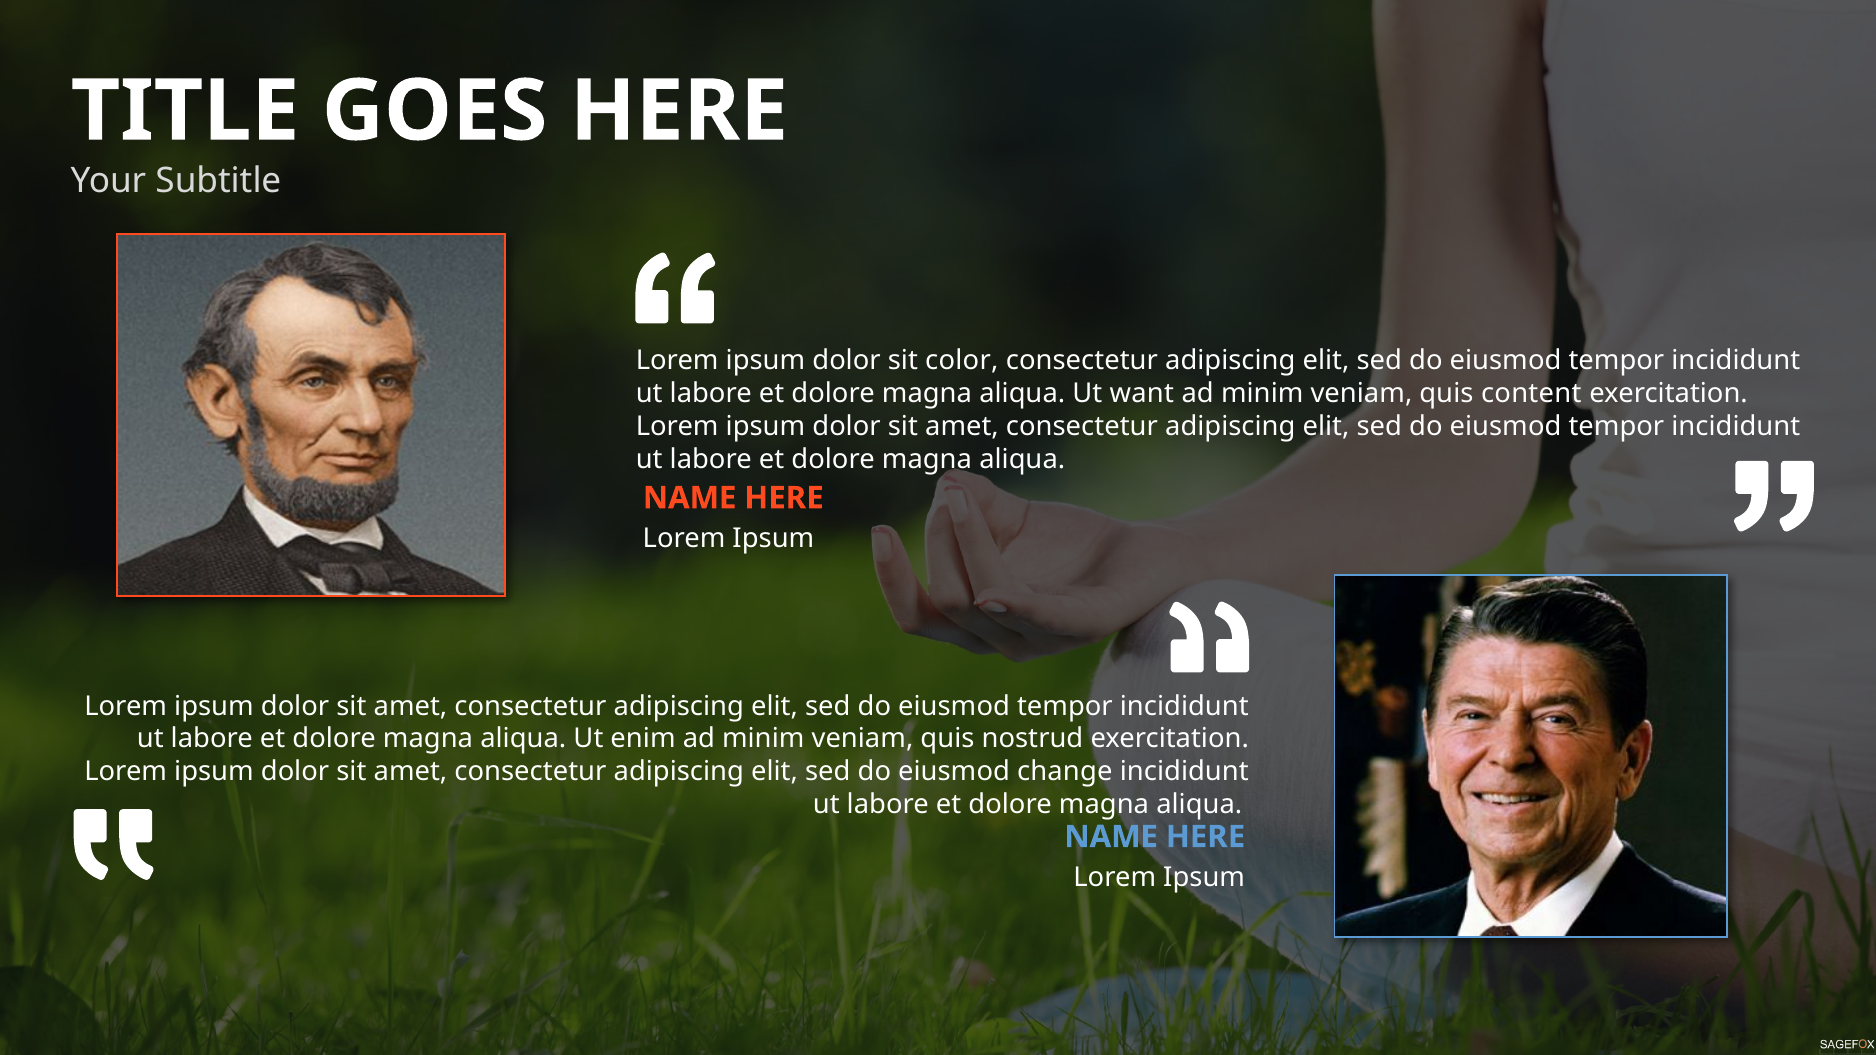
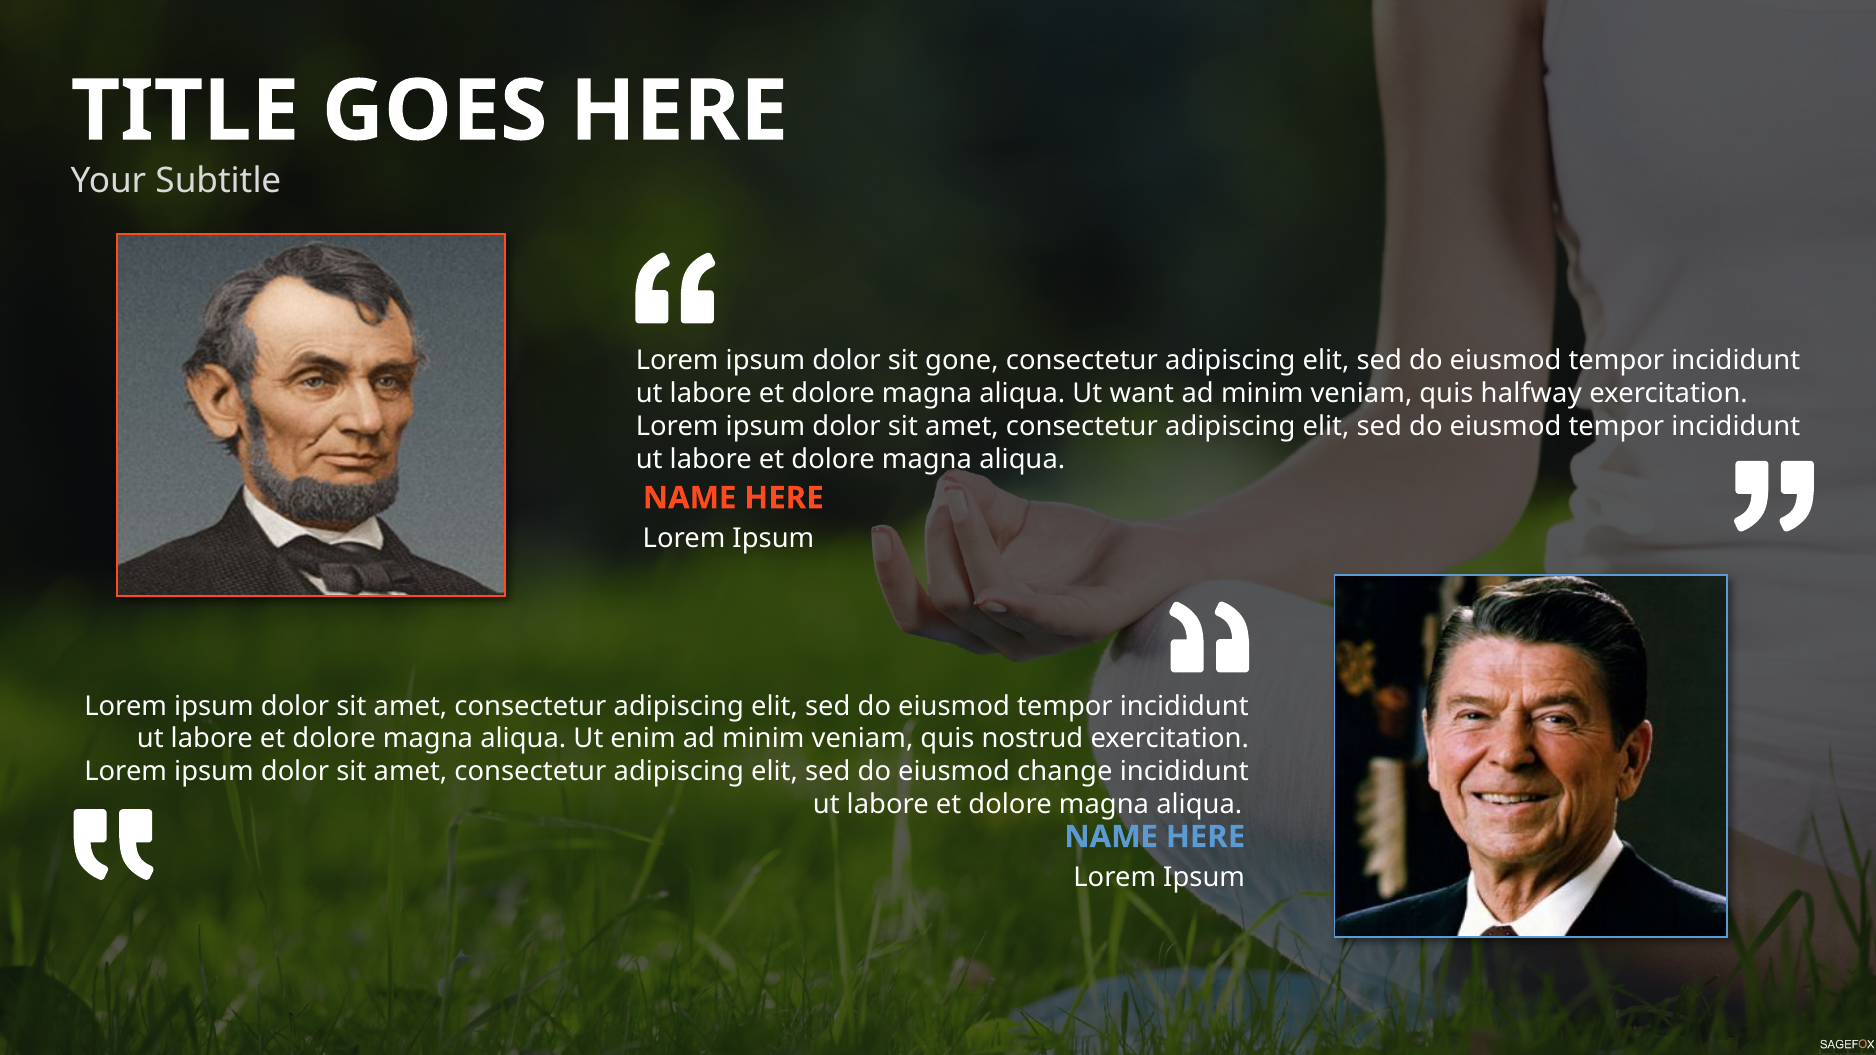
color: color -> gone
content: content -> halfway
